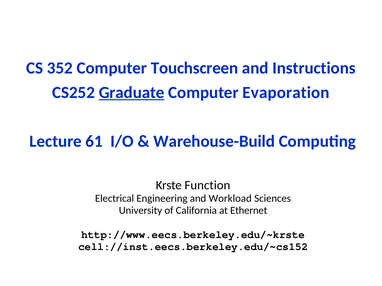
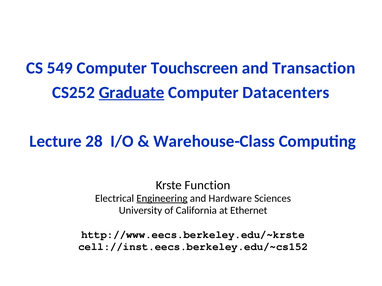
352: 352 -> 549
Instructions: Instructions -> Transaction
Evaporation: Evaporation -> Datacenters
61: 61 -> 28
Warehouse-Build: Warehouse-Build -> Warehouse-Class
Engineering underline: none -> present
Workload: Workload -> Hardware
